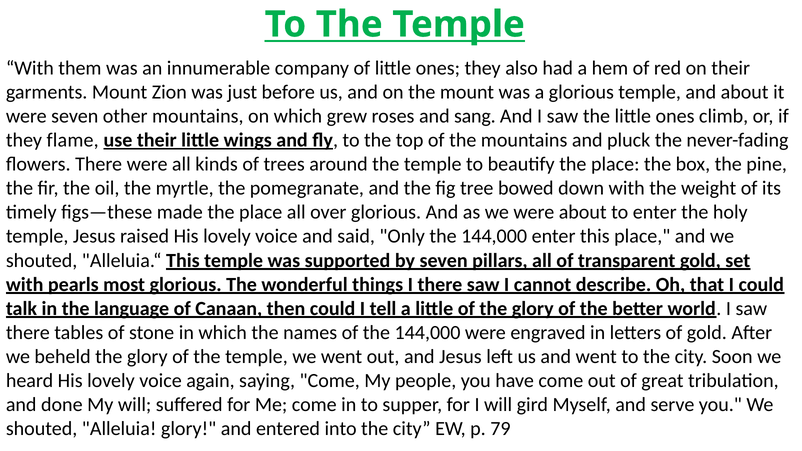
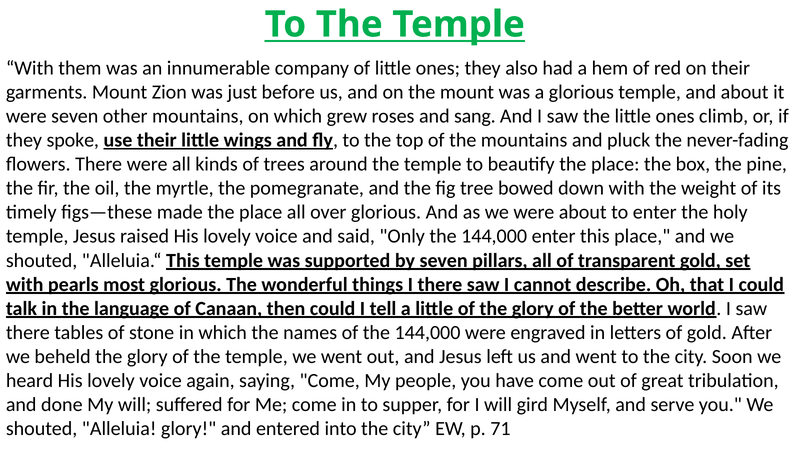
flame: flame -> spoke
79: 79 -> 71
